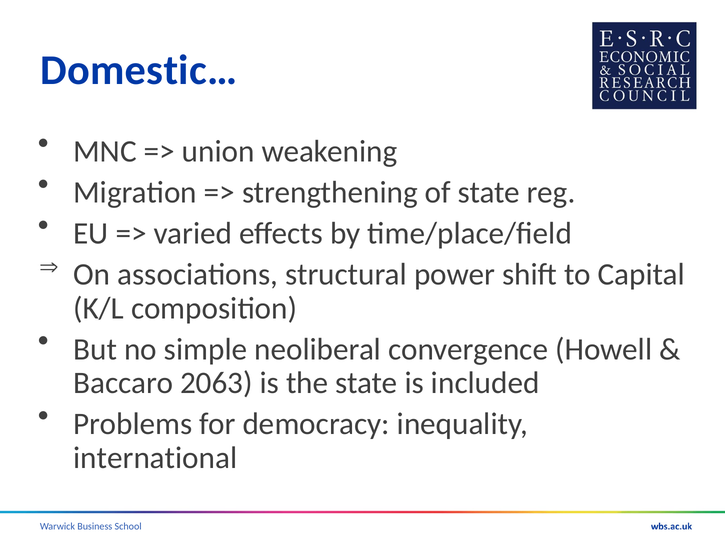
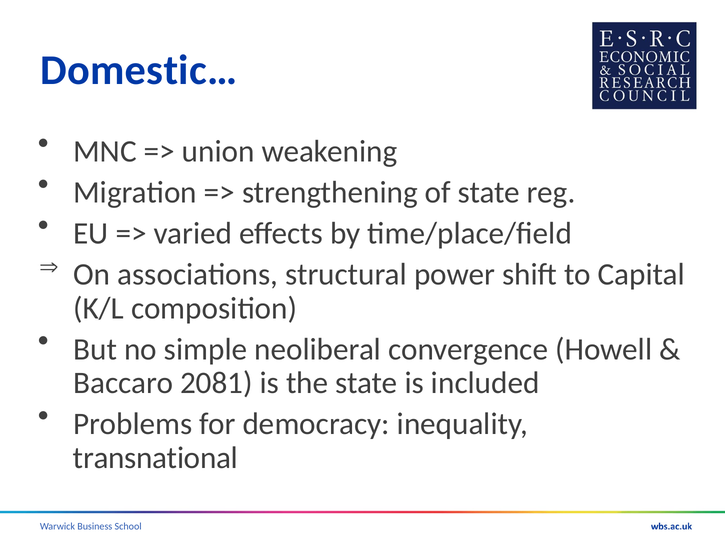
2063: 2063 -> 2081
international: international -> transnational
